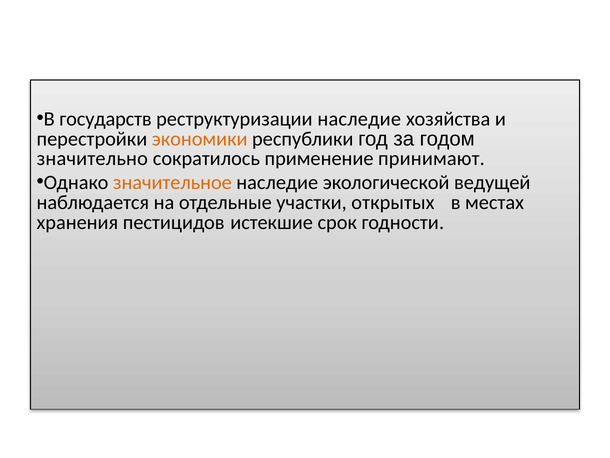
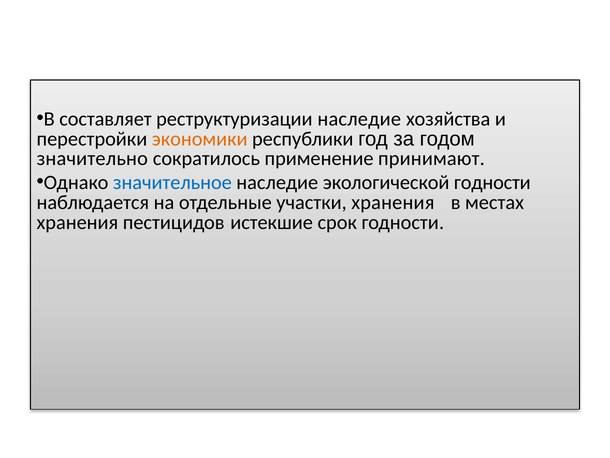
государств: государств -> составляет
значительное colour: orange -> blue
экологической ведущей: ведущей -> годности
участки открытых: открытых -> хранения
